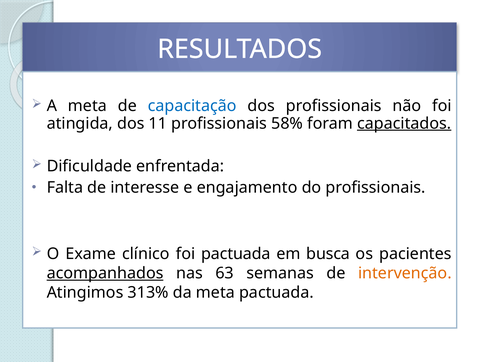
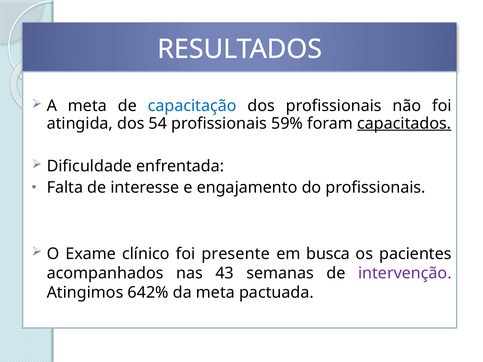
11: 11 -> 54
58%: 58% -> 59%
foi pactuada: pactuada -> presente
acompanhados underline: present -> none
63: 63 -> 43
intervenção colour: orange -> purple
313%: 313% -> 642%
